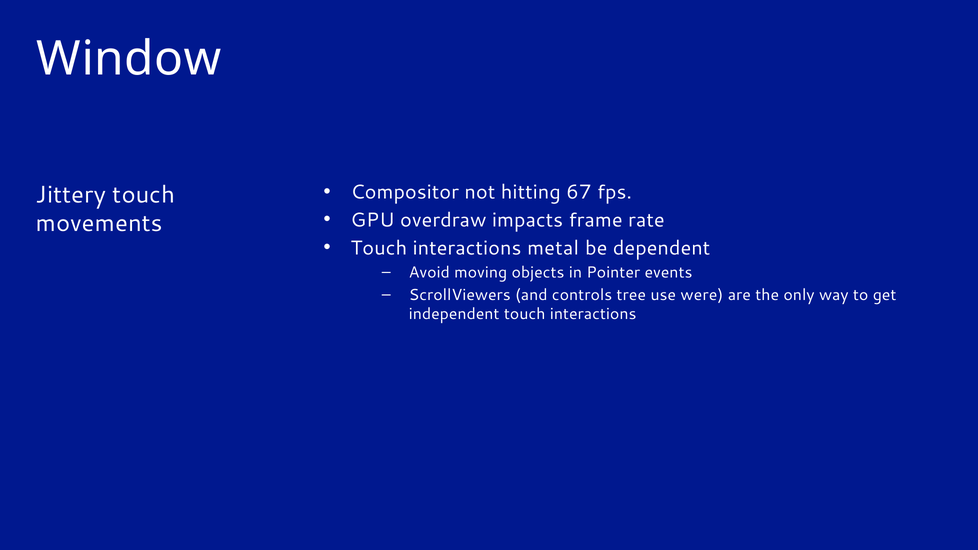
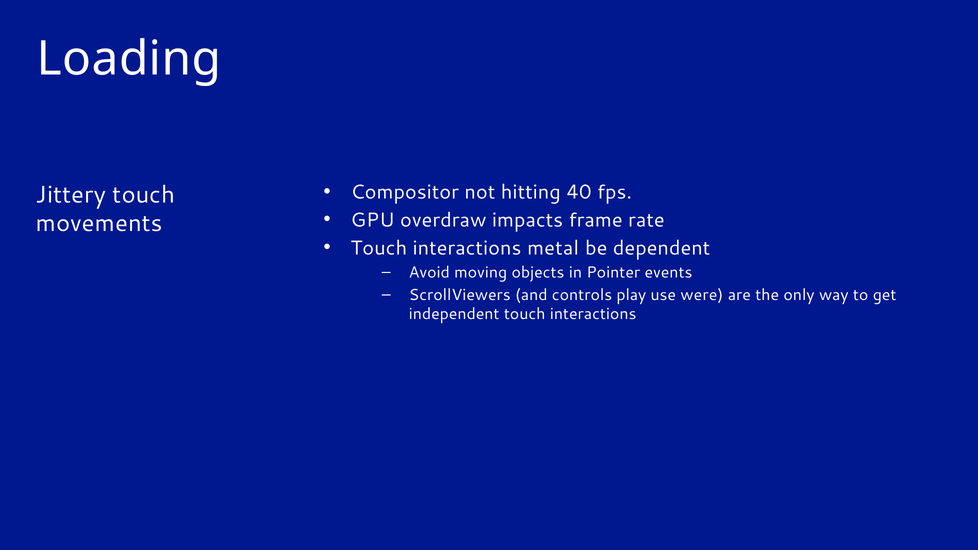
Window: Window -> Loading
67: 67 -> 40
tree: tree -> play
